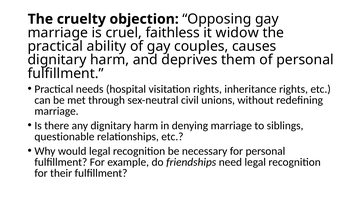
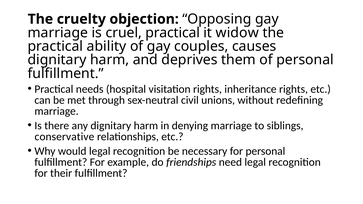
cruel faithless: faithless -> practical
questionable: questionable -> conservative
